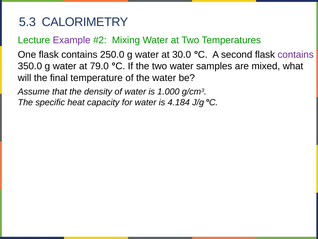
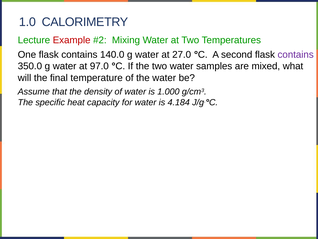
5.3: 5.3 -> 1.0
Example colour: purple -> red
250.0: 250.0 -> 140.0
30.0: 30.0 -> 27.0
79.0: 79.0 -> 97.0
